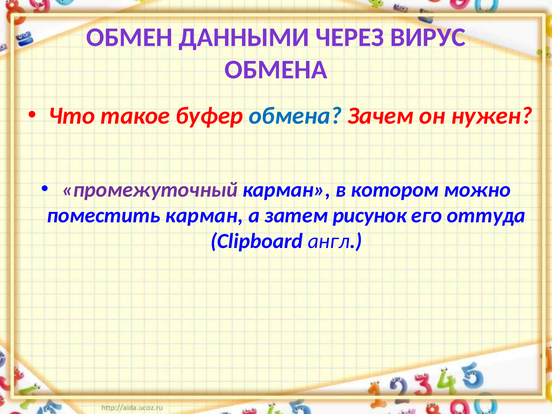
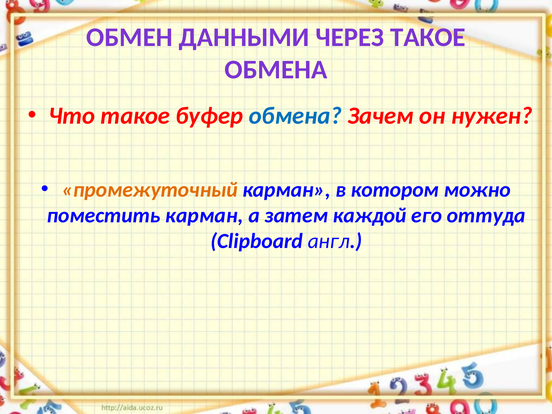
ЧЕРЕЗ ВИРУС: ВИРУС -> ТАКОЕ
промежуточный colour: purple -> orange
рисунок: рисунок -> каждой
